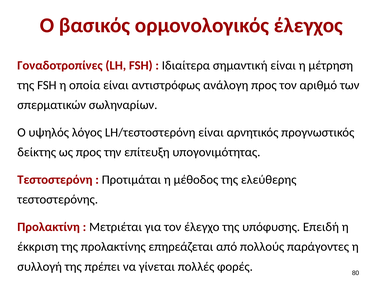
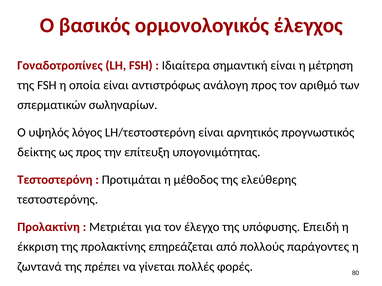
συλλογή: συλλογή -> ζωντανά
